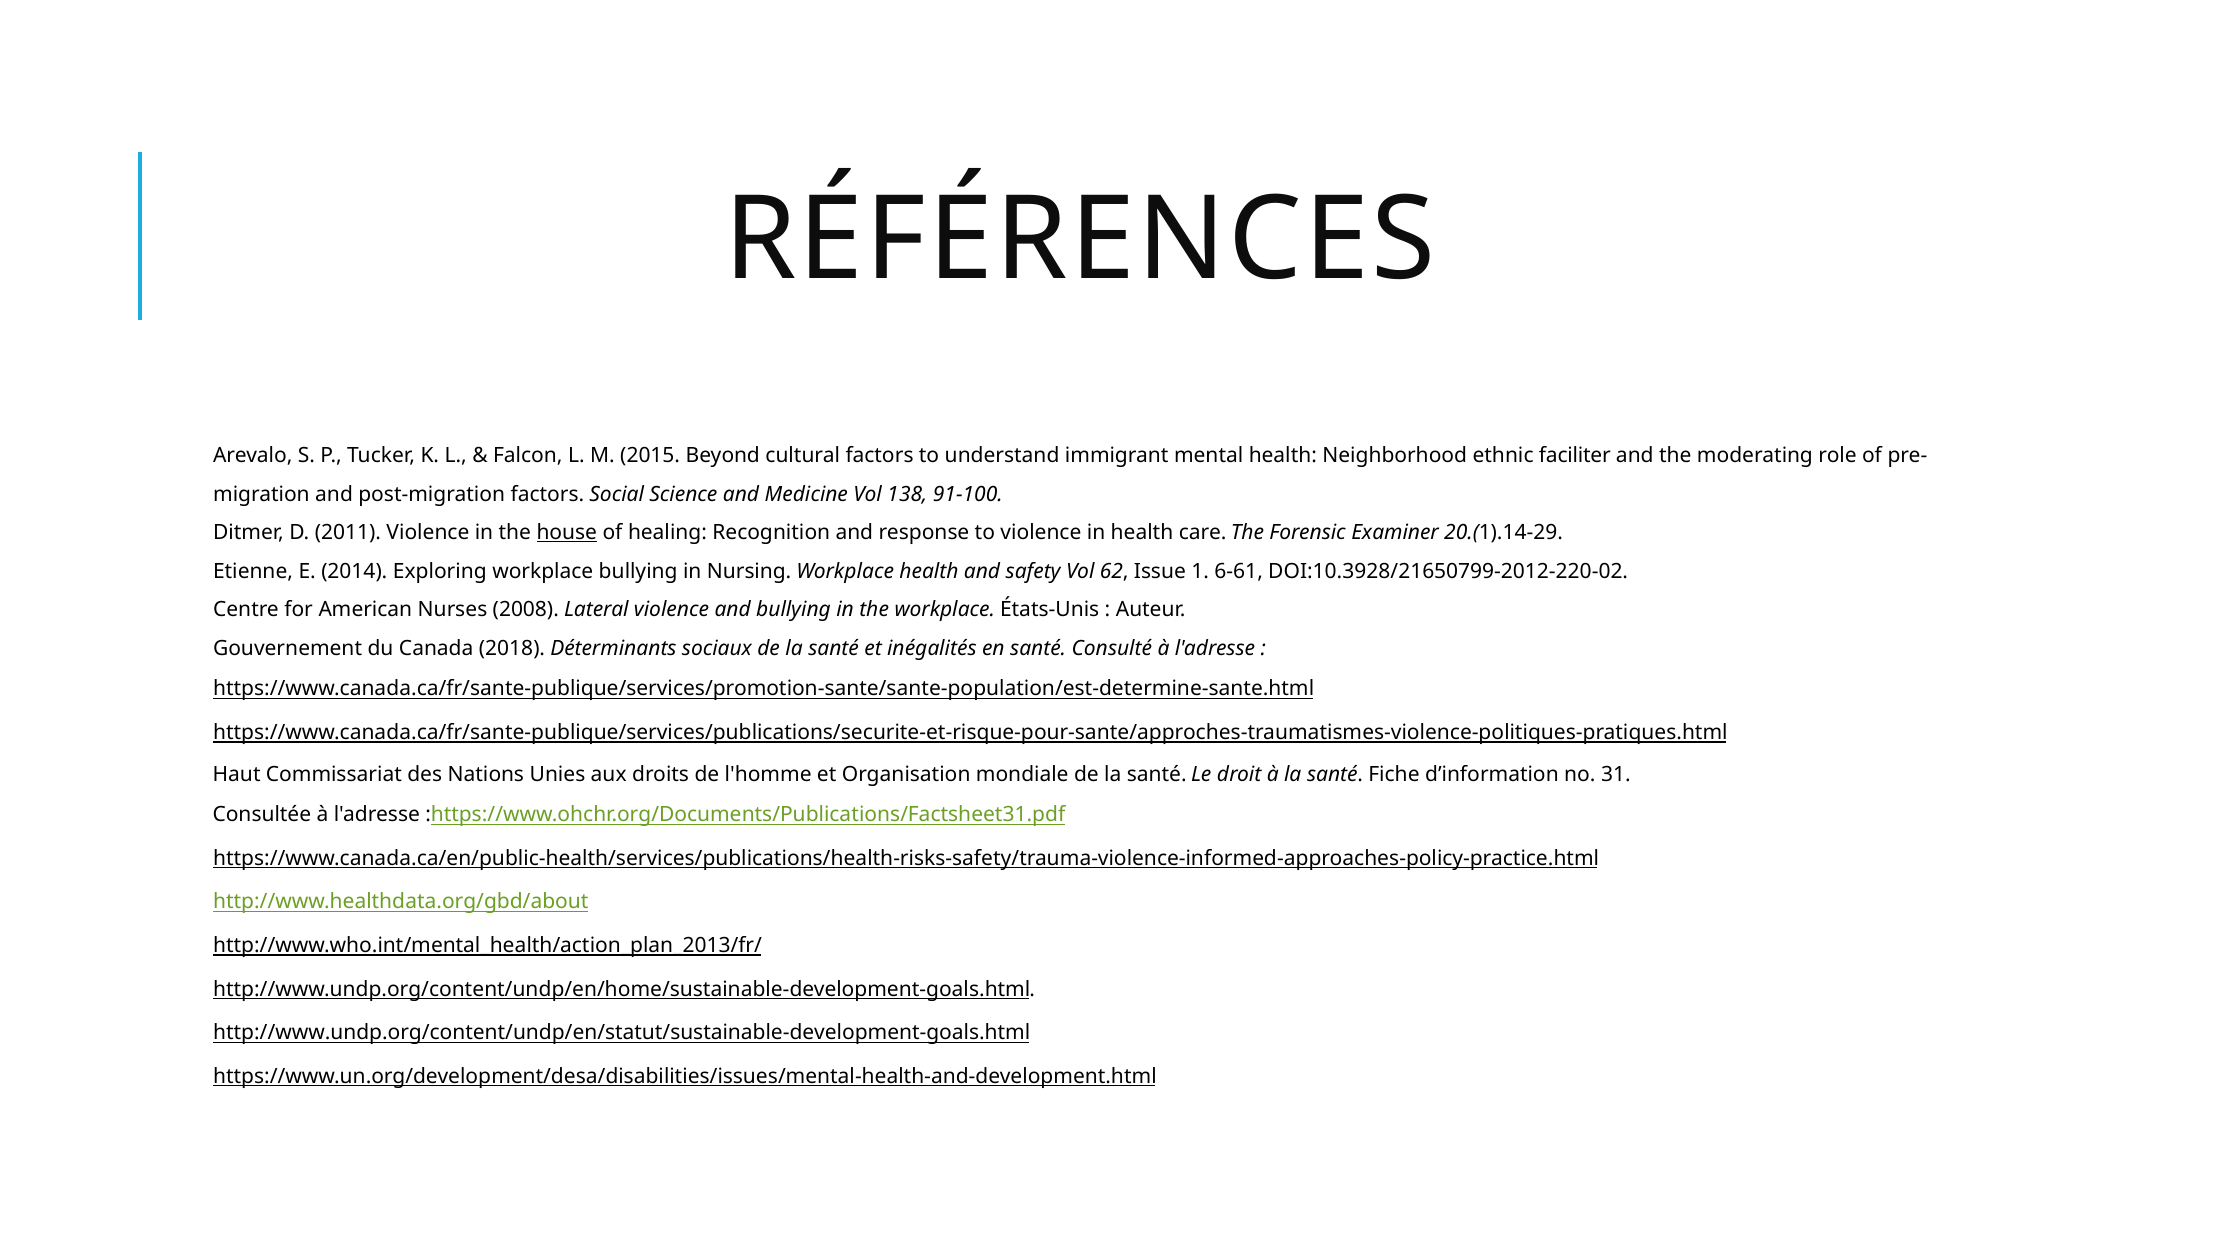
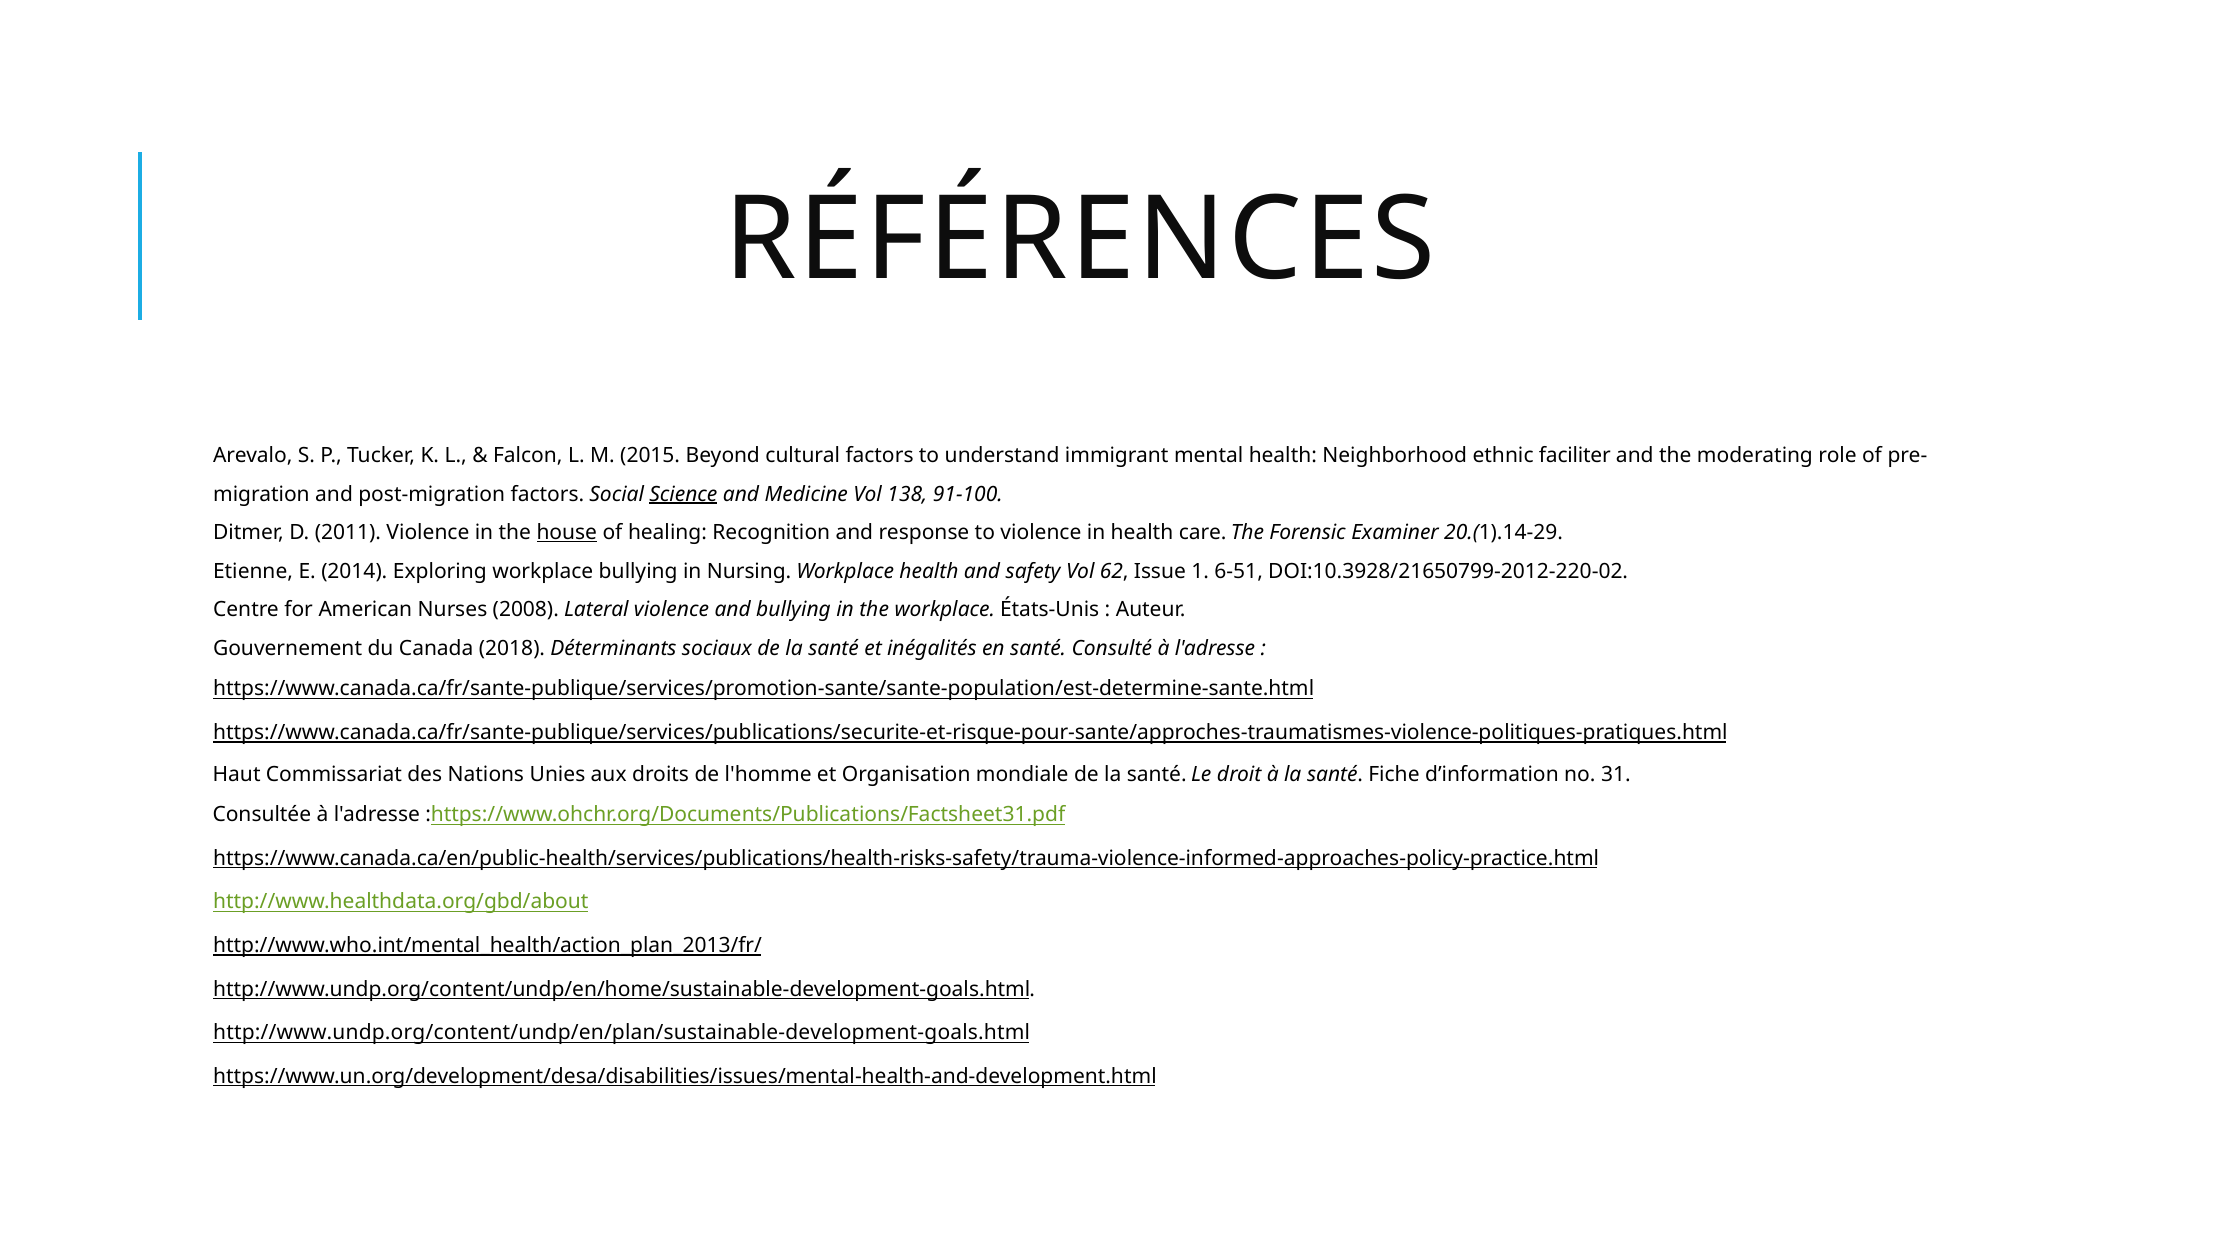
Science underline: none -> present
6-61: 6-61 -> 6-51
http://www.undp.org/content/undp/en/statut/sustainable-development-goals.html: http://www.undp.org/content/undp/en/statut/sustainable-development-goals.html -> http://www.undp.org/content/undp/en/plan/sustainable-development-goals.html
